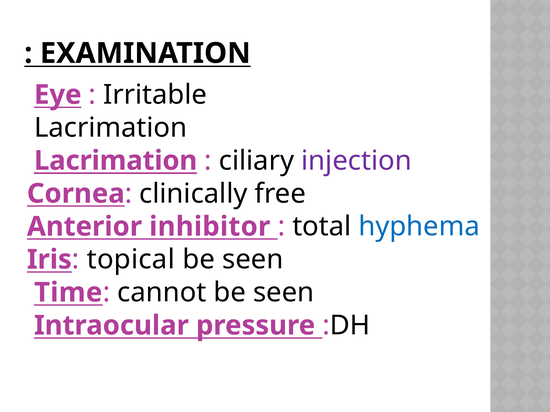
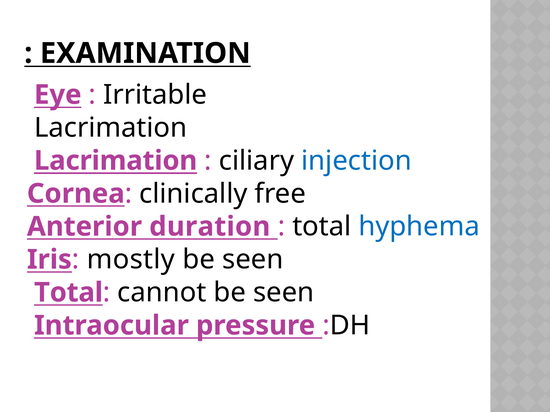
injection colour: purple -> blue
inhibitor: inhibitor -> duration
topical: topical -> mostly
Time at (68, 293): Time -> Total
